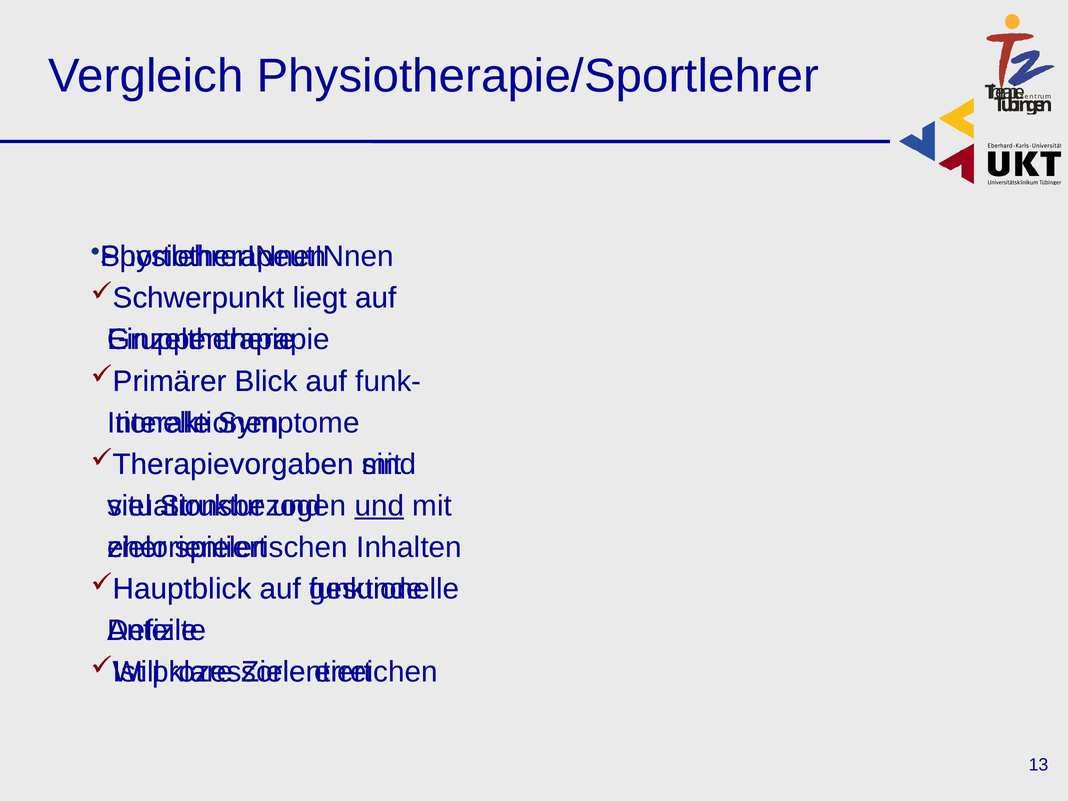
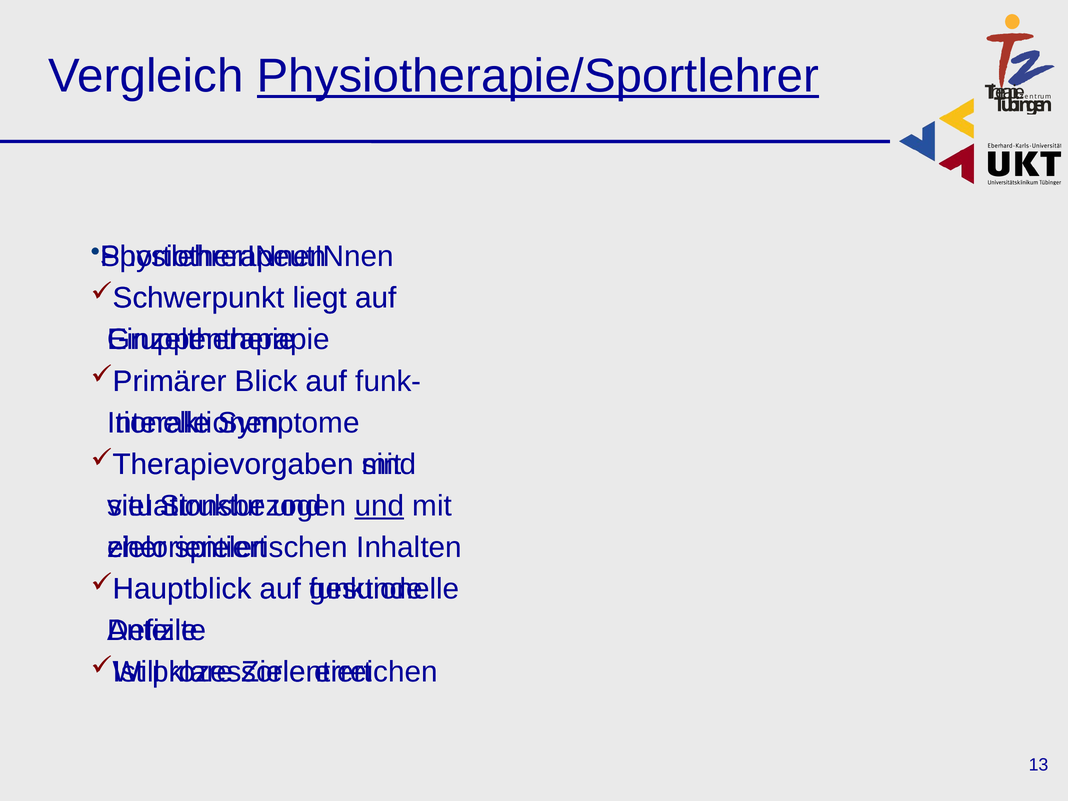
Physiotherapie/Sportlehrer underline: none -> present
